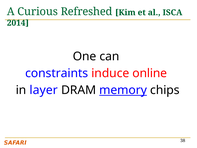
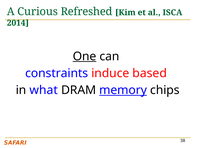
One underline: none -> present
online: online -> based
layer: layer -> what
